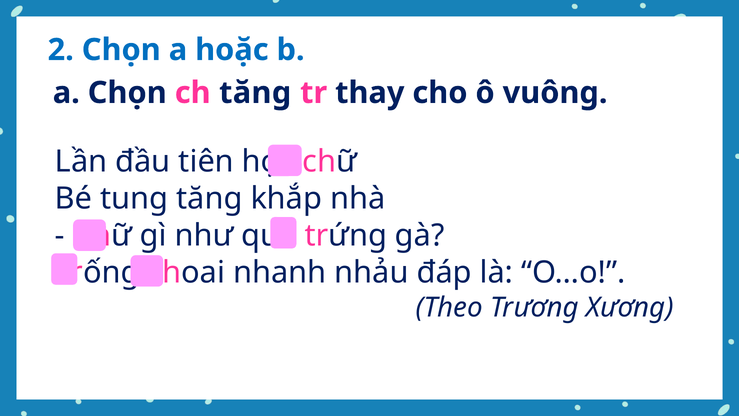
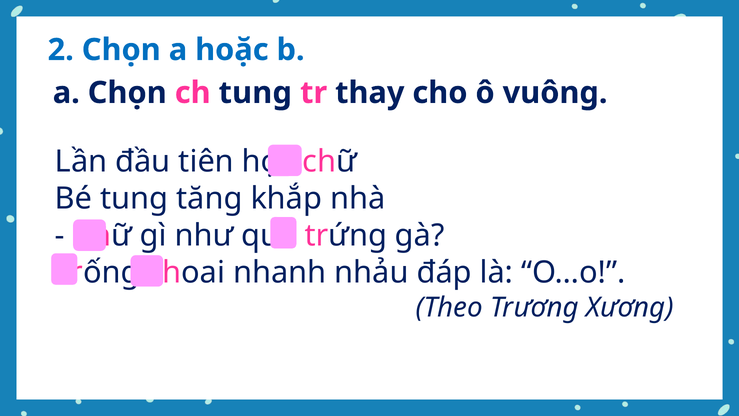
ch tăng: tăng -> tung
